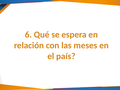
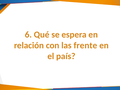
meses: meses -> frente
